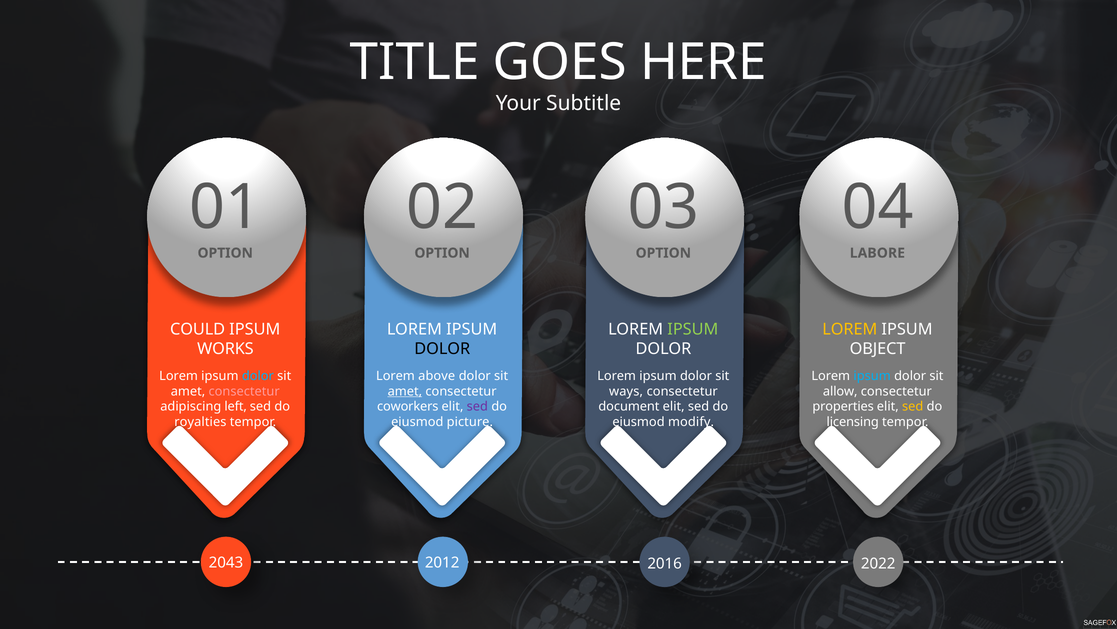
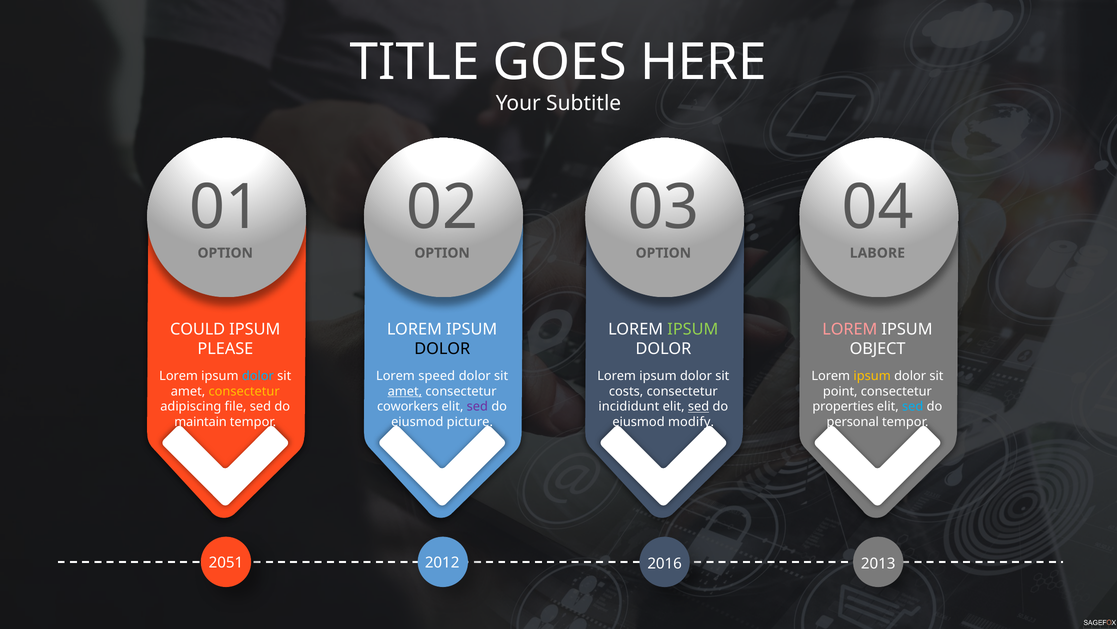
LOREM at (850, 329) colour: yellow -> pink
WORKS: WORKS -> PLEASE
above: above -> speed
ipsum at (872, 375) colour: light blue -> yellow
consectetur at (244, 391) colour: pink -> yellow
ways: ways -> costs
allow: allow -> point
left: left -> file
document: document -> incididunt
sed at (699, 406) underline: none -> present
sed at (913, 406) colour: yellow -> light blue
royalties: royalties -> maintain
licensing: licensing -> personal
2043: 2043 -> 2051
2022: 2022 -> 2013
